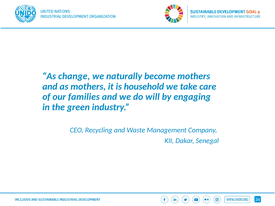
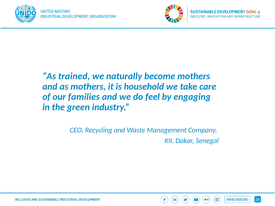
change: change -> trained
will: will -> feel
